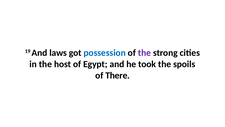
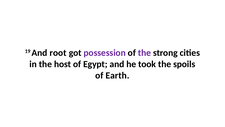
laws: laws -> root
possession colour: blue -> purple
There: There -> Earth
